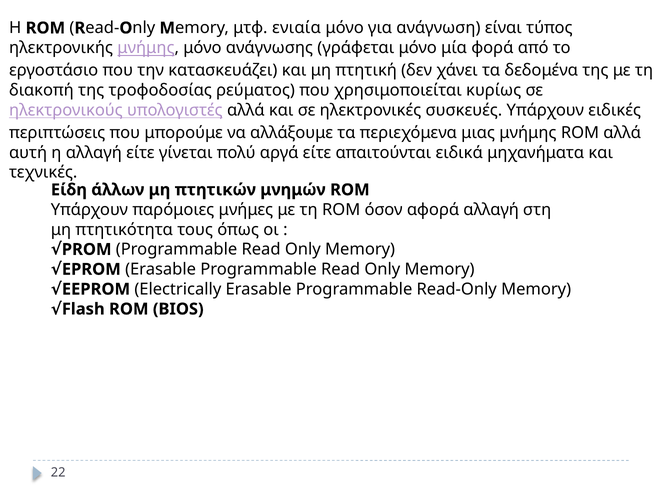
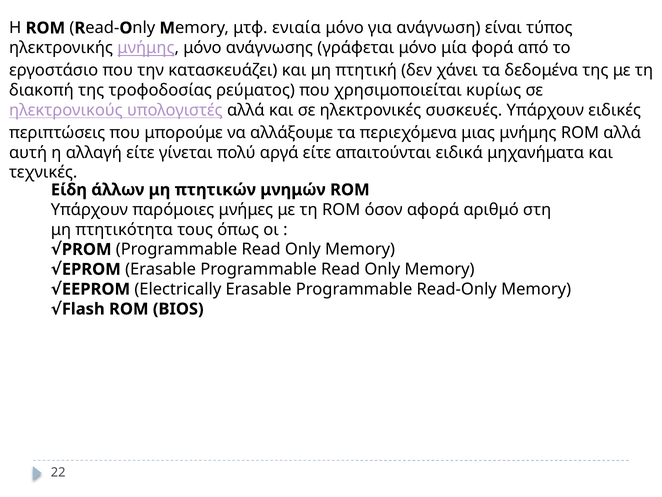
αφορά αλλαγή: αλλαγή -> αριθμό
